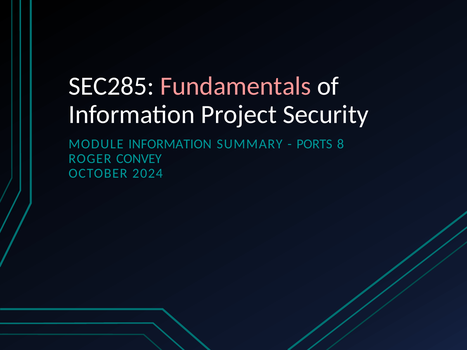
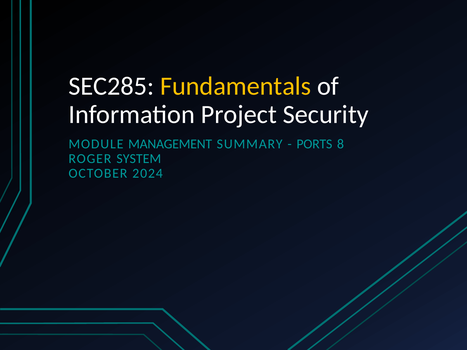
Fundamentals colour: pink -> yellow
MODULE INFORMATION: INFORMATION -> MANAGEMENT
CONVEY: CONVEY -> SYSTEM
